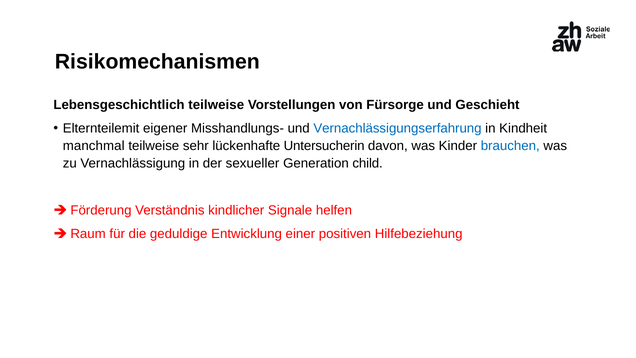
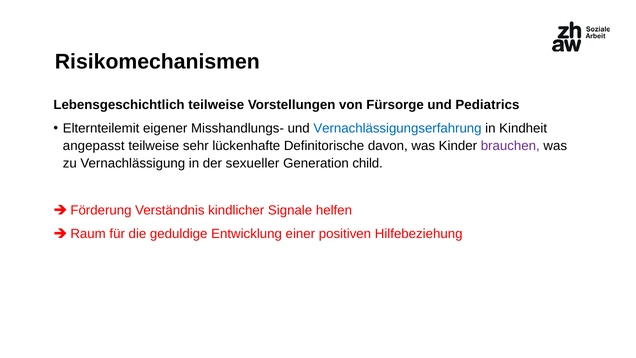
Geschieht: Geschieht -> Pediatrics
manchmal: manchmal -> angepasst
Untersucherin: Untersucherin -> Definitorische
brauchen colour: blue -> purple
